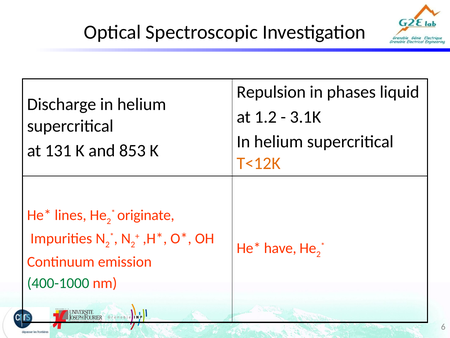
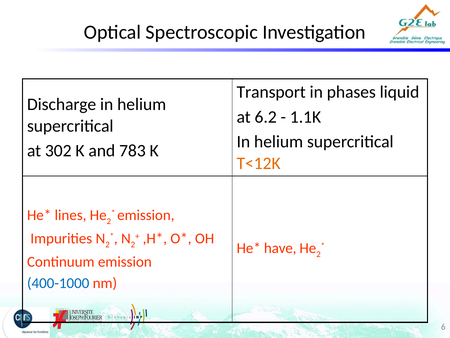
Repulsion: Repulsion -> Transport
1.2: 1.2 -> 6.2
3.1K: 3.1K -> 1.1K
131: 131 -> 302
853: 853 -> 783
originate at (146, 215): originate -> emission
400-1000 colour: green -> blue
